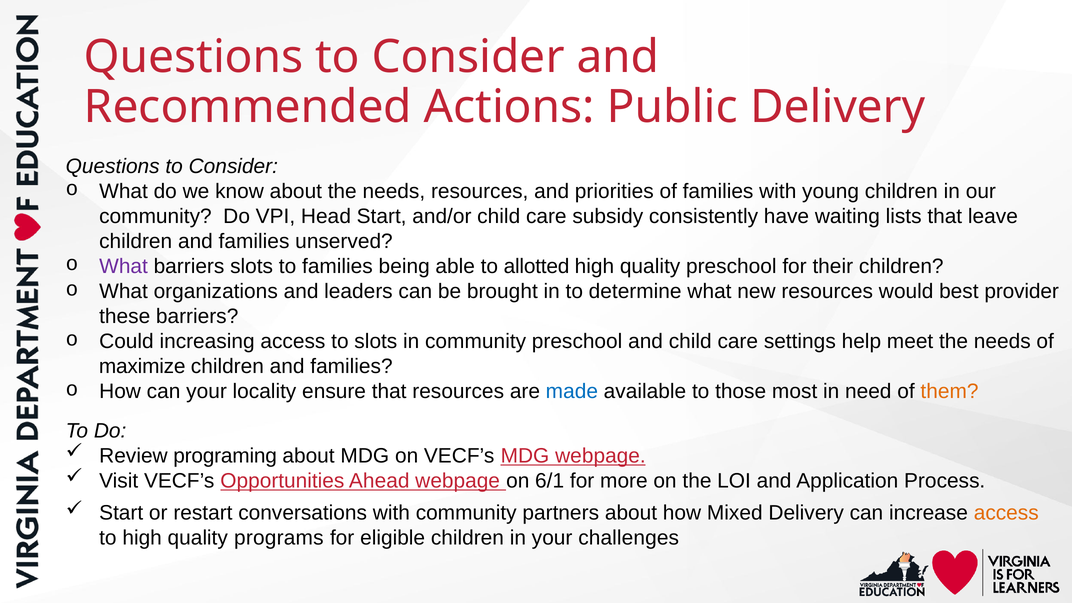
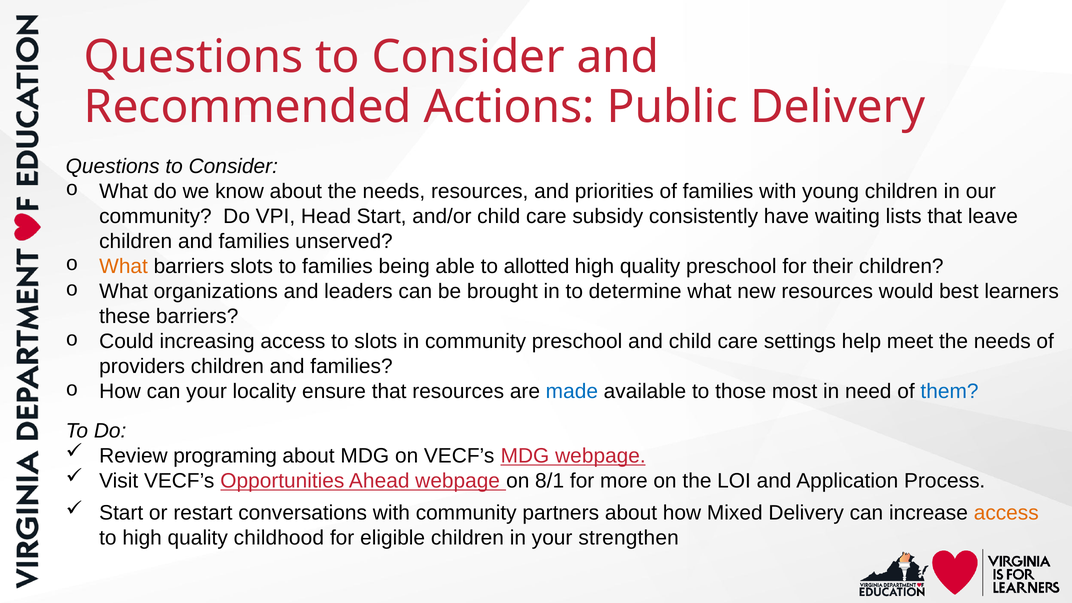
What at (124, 266) colour: purple -> orange
provider: provider -> learners
maximize: maximize -> providers
them colour: orange -> blue
6/1: 6/1 -> 8/1
programs: programs -> childhood
challenges: challenges -> strengthen
